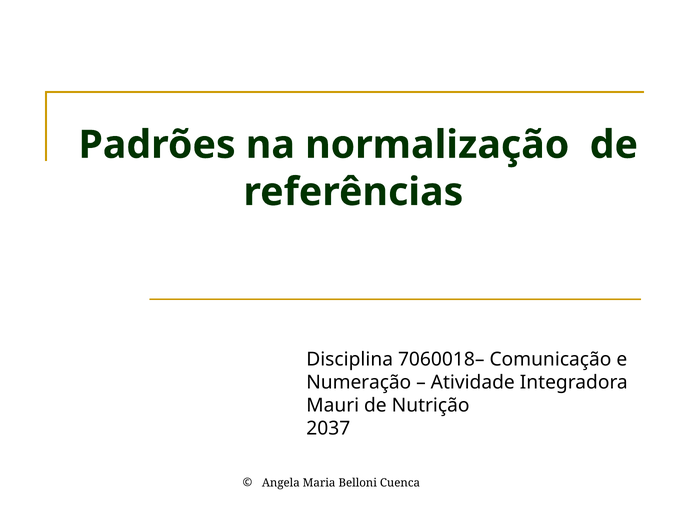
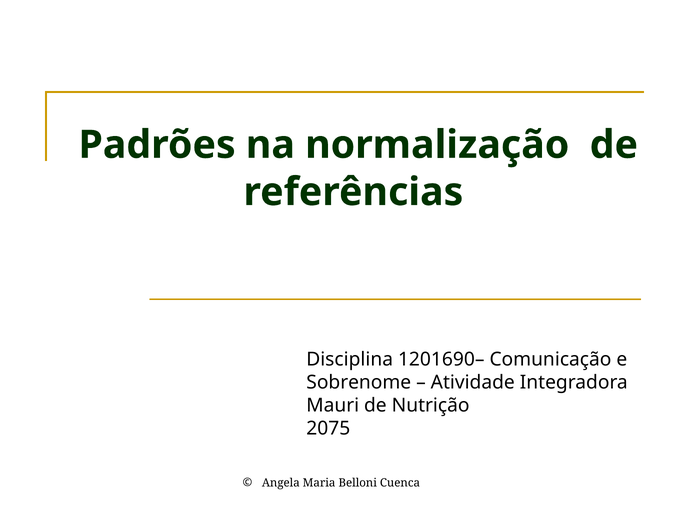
7060018–: 7060018– -> 1201690–
Numeração: Numeração -> Sobrenome
2037: 2037 -> 2075
